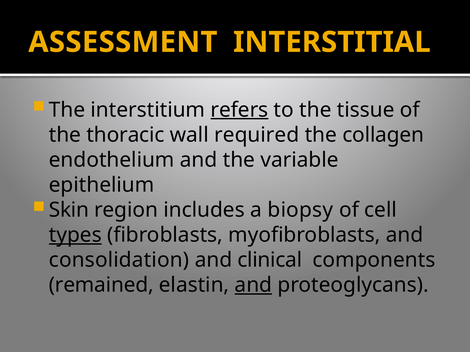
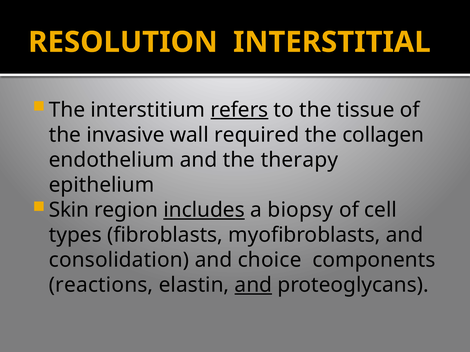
ASSESSMENT: ASSESSMENT -> RESOLUTION
thoracic: thoracic -> invasive
variable: variable -> therapy
includes underline: none -> present
types underline: present -> none
clinical: clinical -> choice
remained: remained -> reactions
